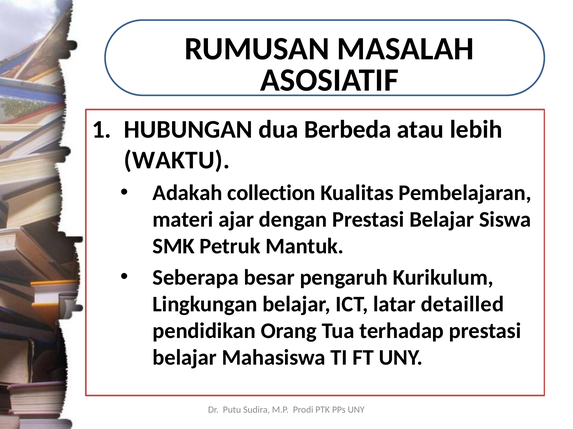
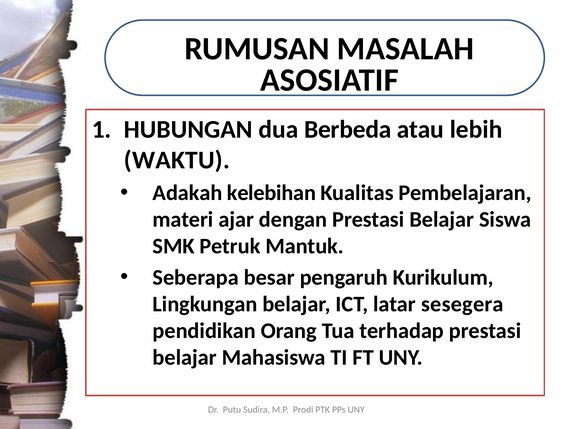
collection: collection -> kelebihan
detailled: detailled -> sesegera
